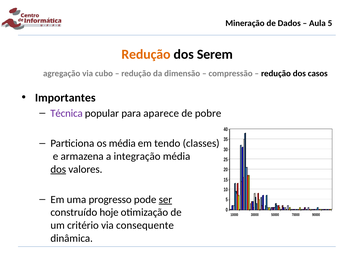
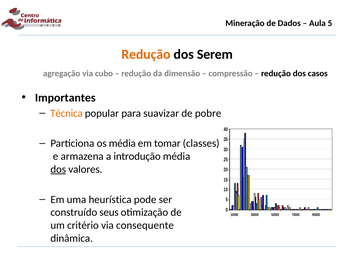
Técnica colour: purple -> orange
aparece: aparece -> suavizar
tendo: tendo -> tomar
integração: integração -> introdução
progresso: progresso -> heurística
ser underline: present -> none
hoje: hoje -> seus
